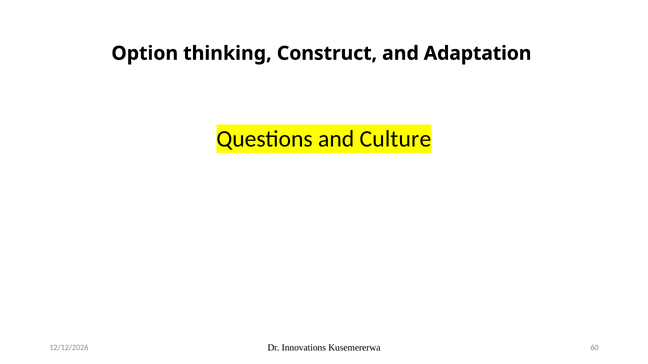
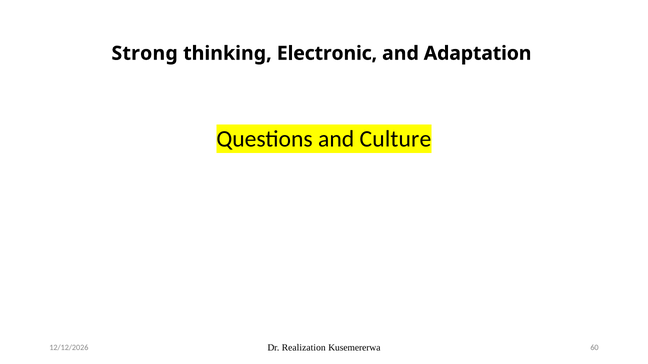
Option: Option -> Strong
Construct: Construct -> Electronic
Innovations: Innovations -> Realization
